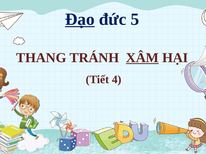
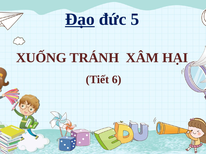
THANG: THANG -> XUỐNG
XÂM underline: present -> none
4: 4 -> 6
